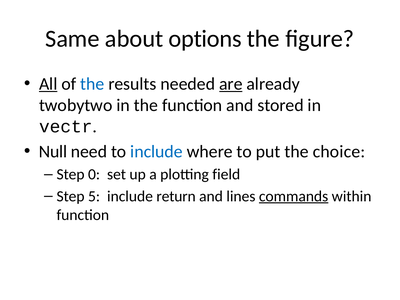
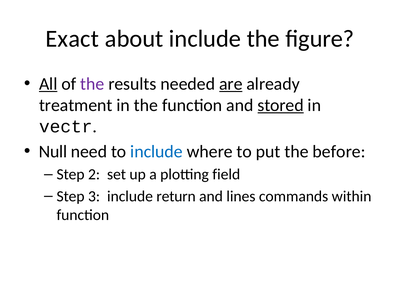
Same: Same -> Exact
about options: options -> include
the at (92, 84) colour: blue -> purple
twobytwo: twobytwo -> treatment
stored underline: none -> present
choice: choice -> before
0: 0 -> 2
5: 5 -> 3
commands underline: present -> none
